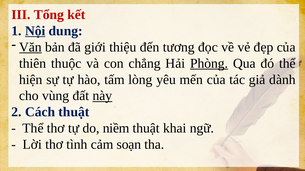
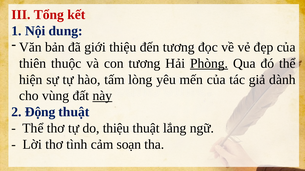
Nội underline: present -> none
Văn underline: present -> none
con chẳng: chẳng -> tương
Cách: Cách -> Động
do niềm: niềm -> thiệu
khai: khai -> lắng
